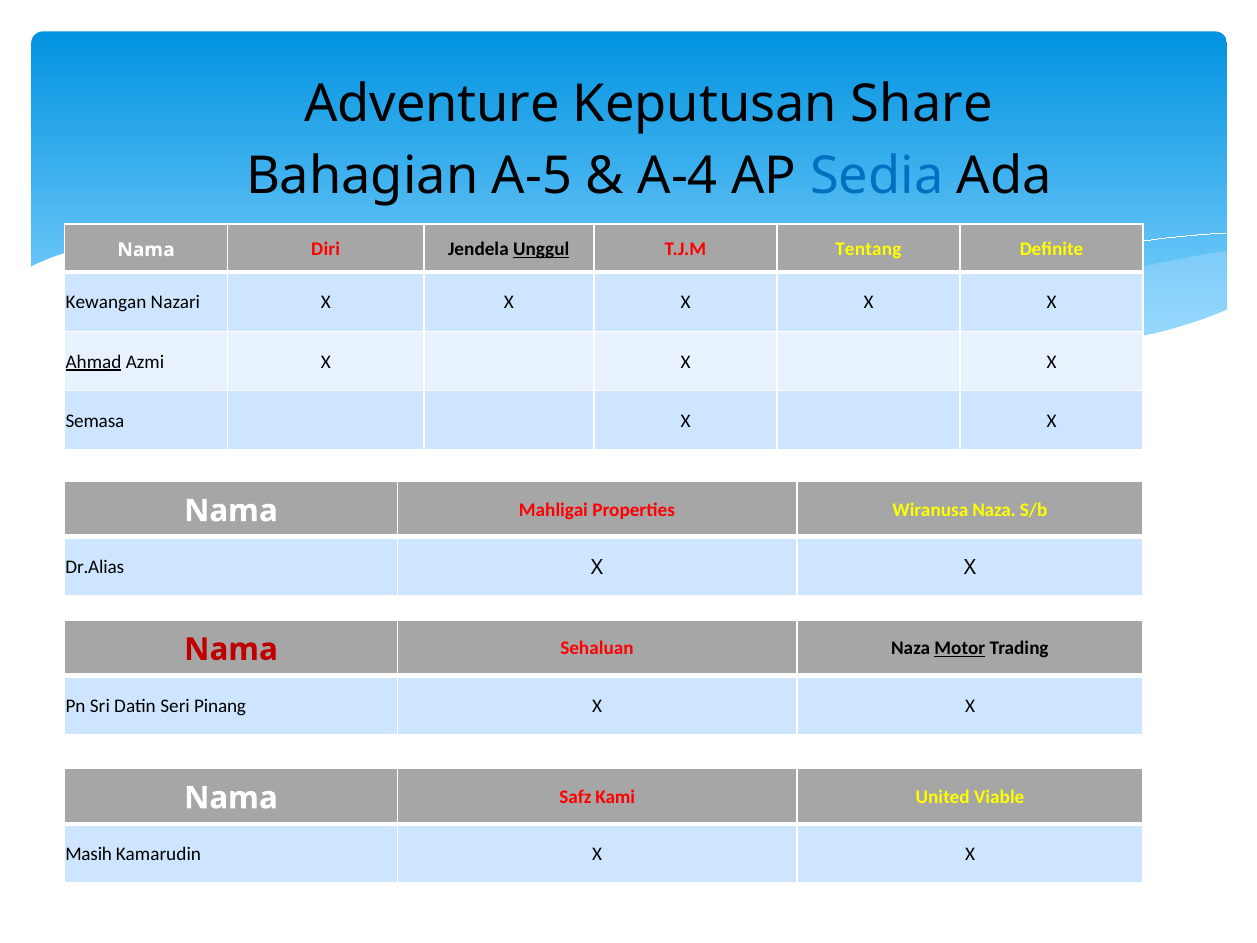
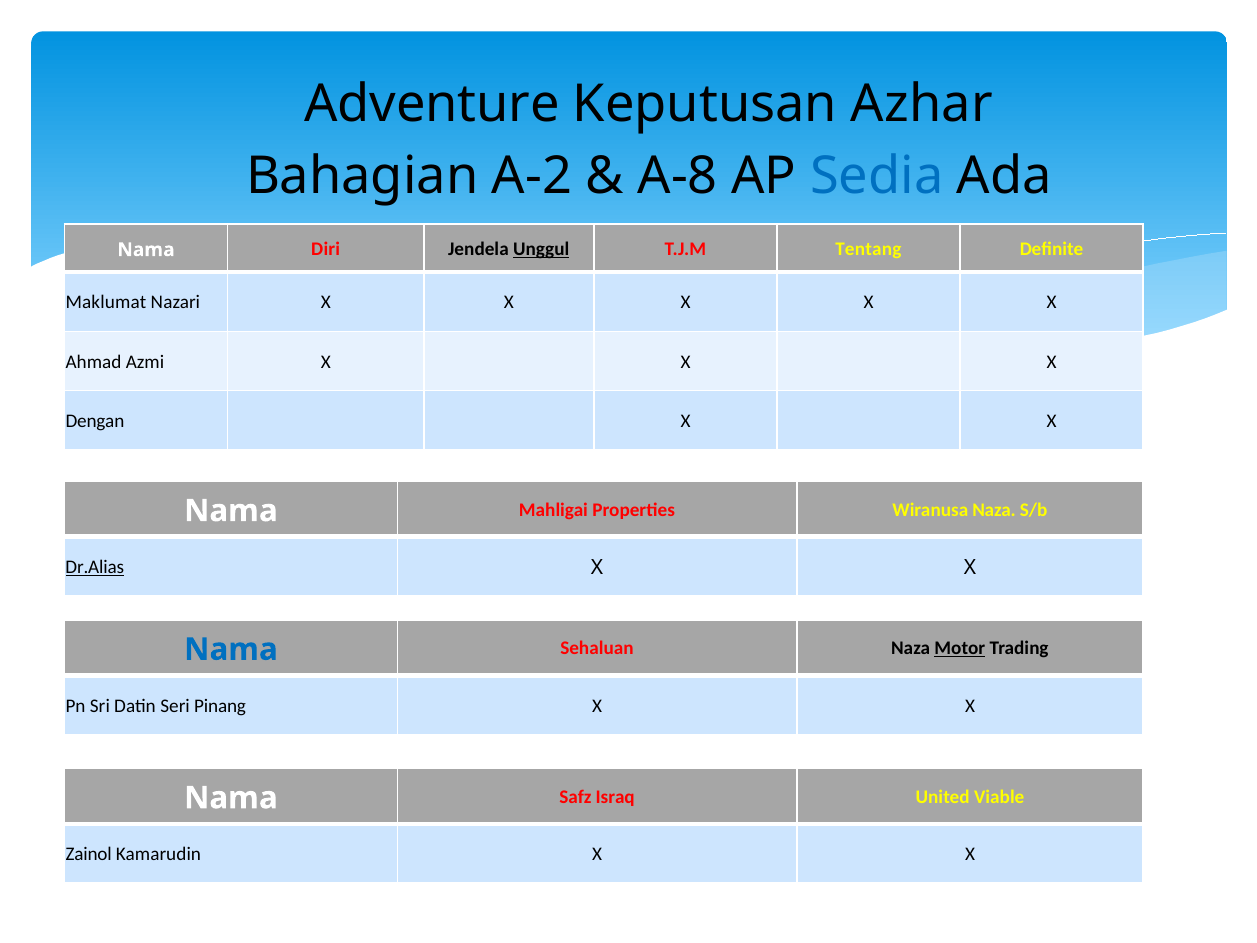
Share: Share -> Azhar
A-5: A-5 -> A-2
A-4: A-4 -> A-8
Kewangan: Kewangan -> Maklumat
Ahmad underline: present -> none
Semasa: Semasa -> Dengan
Dr.Alias underline: none -> present
Nama at (231, 649) colour: red -> blue
Kami: Kami -> Israq
Masih: Masih -> Zainol
